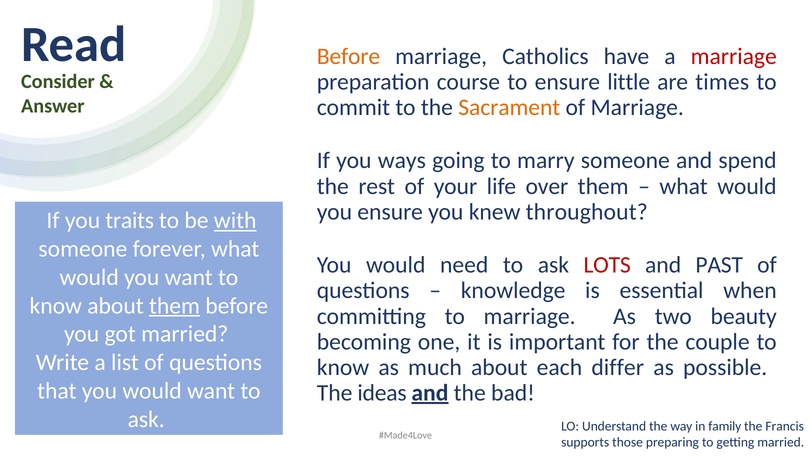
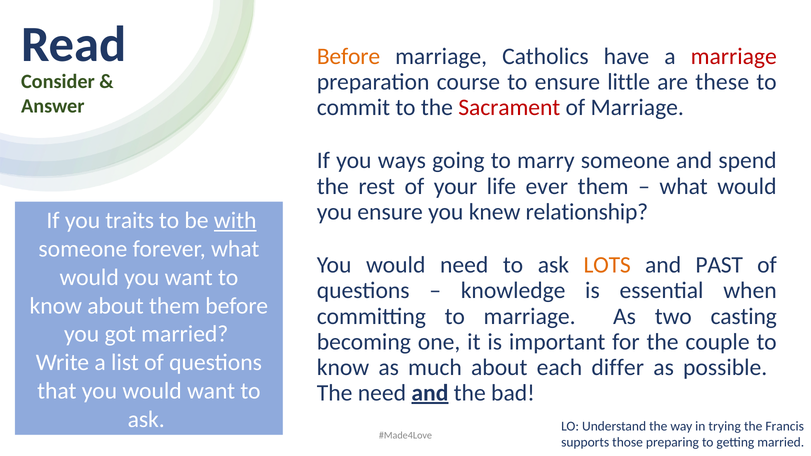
times: times -> these
Sacrament colour: orange -> red
over: over -> ever
throughout: throughout -> relationship
LOTS colour: red -> orange
them at (174, 306) underline: present -> none
beauty: beauty -> casting
The ideas: ideas -> need
family: family -> trying
